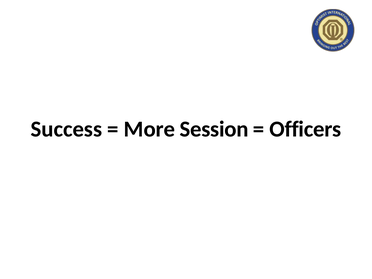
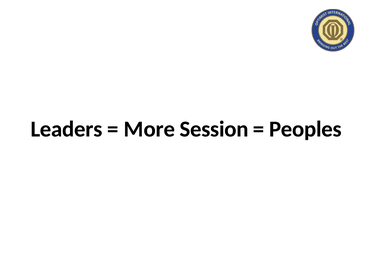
Success: Success -> Leaders
Officers: Officers -> Peoples
